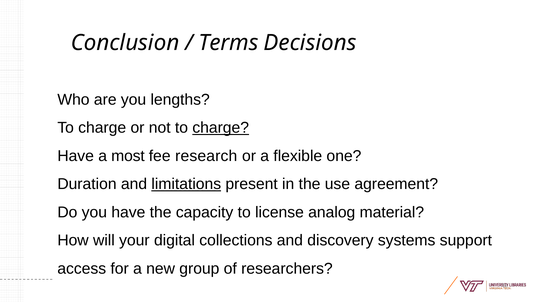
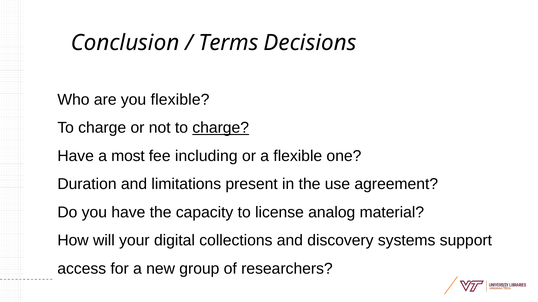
you lengths: lengths -> flexible
research: research -> including
limitations underline: present -> none
